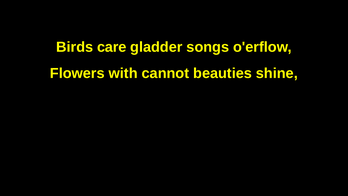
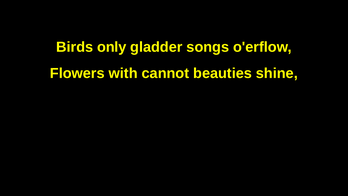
care: care -> only
